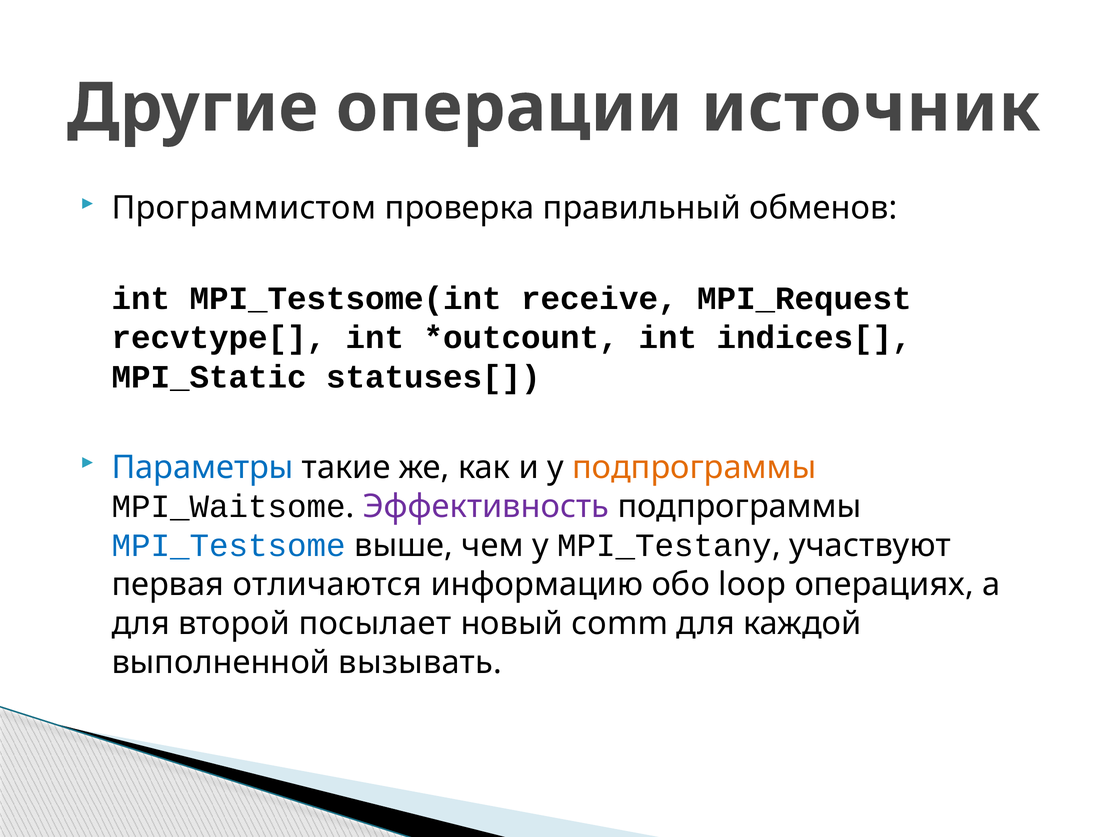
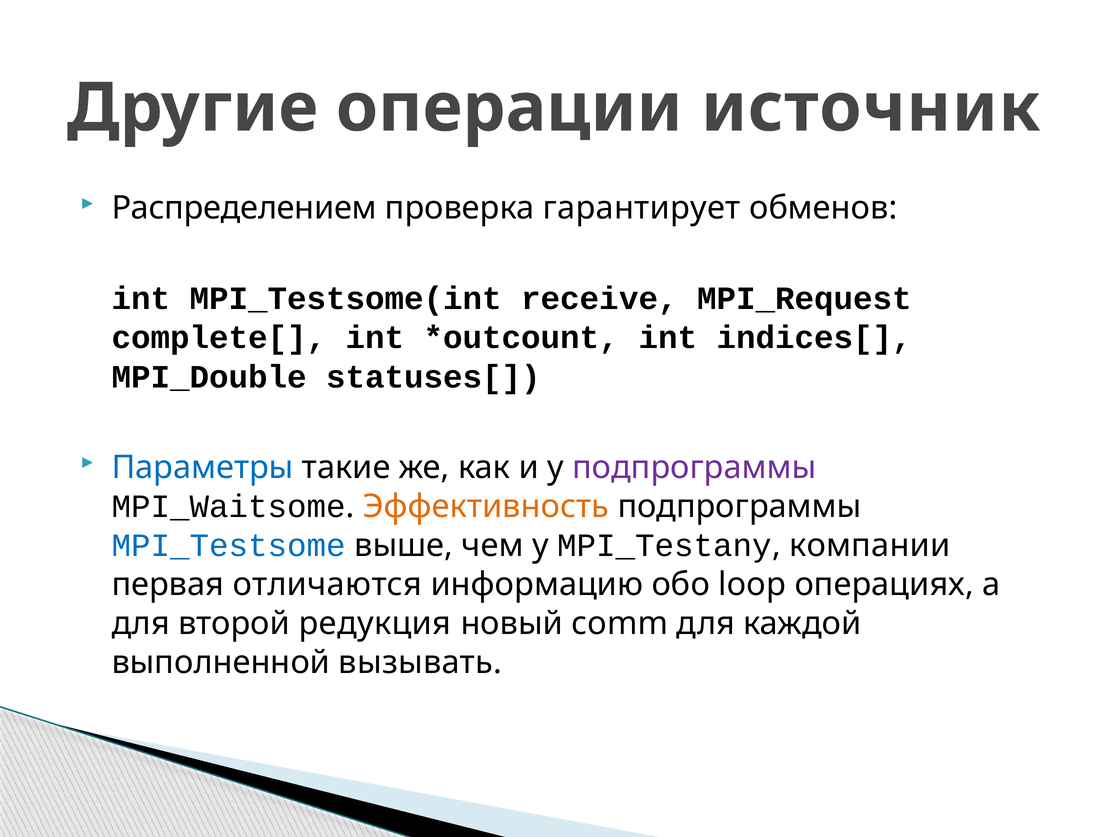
Программистом: Программистом -> Распределением
правильный: правильный -> гарантирует
recvtype[: recvtype[ -> complete[
MPI_Static: MPI_Static -> MPI_Double
подпрограммы at (694, 467) colour: orange -> purple
Эффективность colour: purple -> orange
участвуют: участвуют -> компании
посылает: посылает -> редукция
